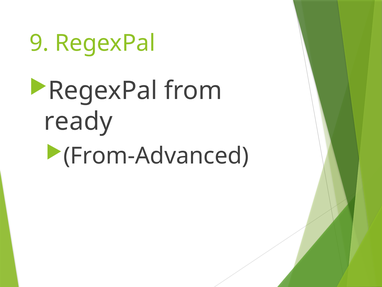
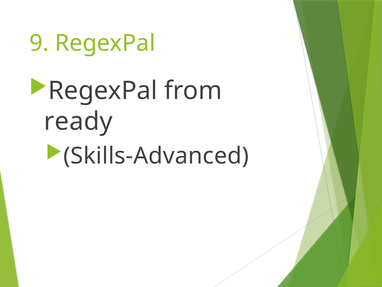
From-Advanced: From-Advanced -> Skills-Advanced
